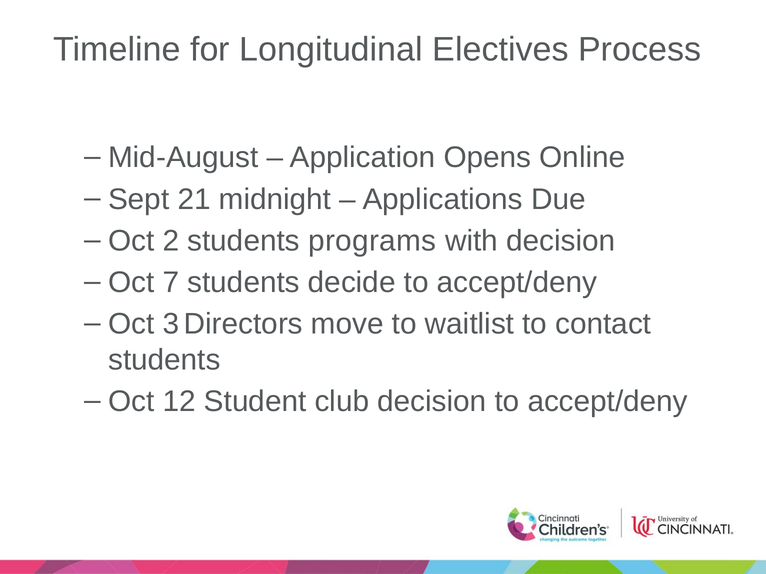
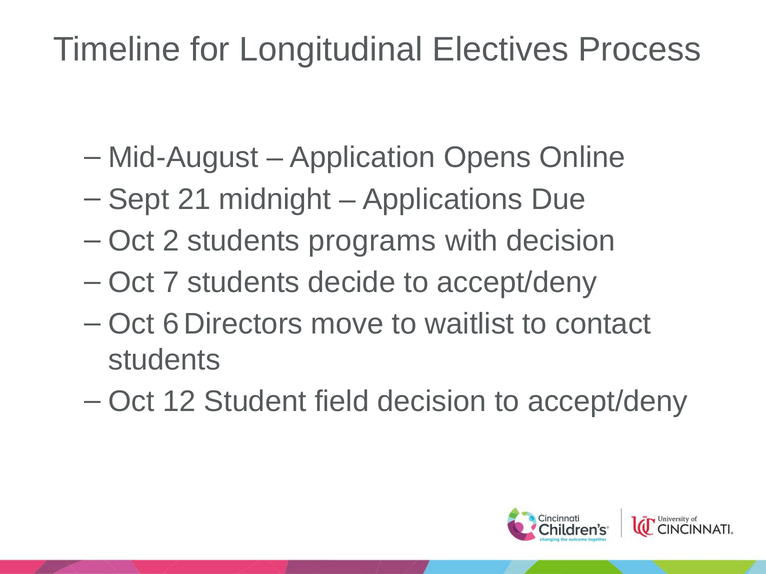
3: 3 -> 6
club: club -> field
